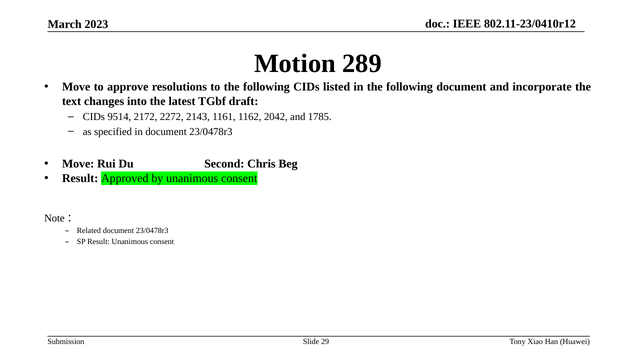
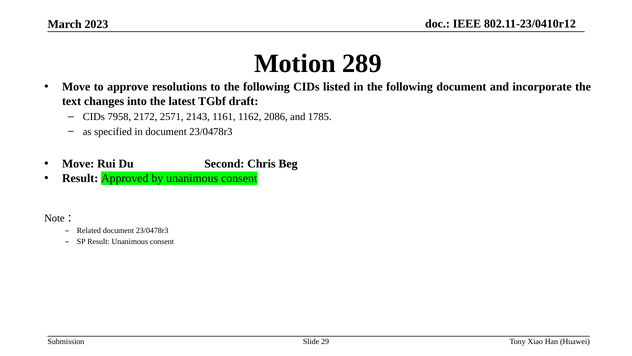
9514: 9514 -> 7958
2272: 2272 -> 2571
2042: 2042 -> 2086
